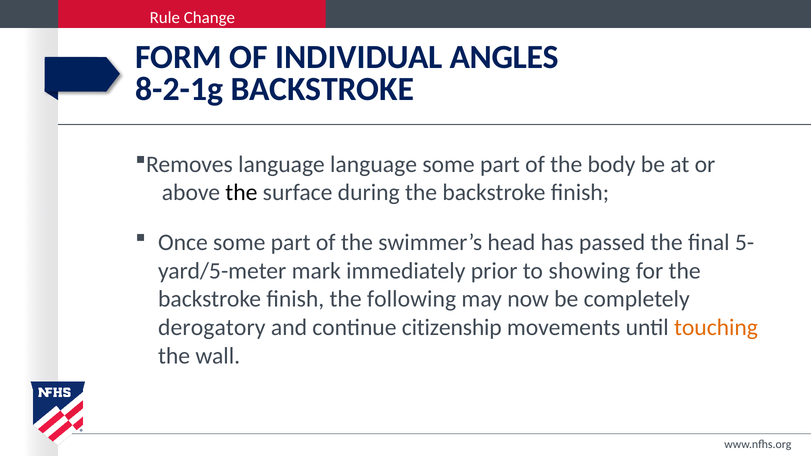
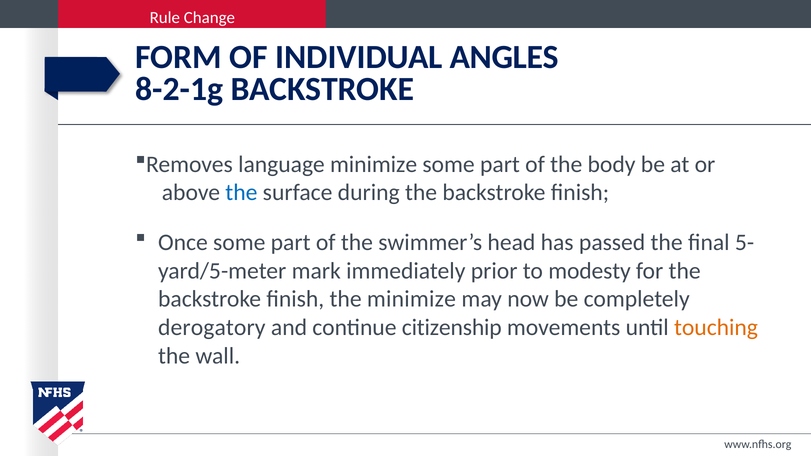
language language: language -> minimize
the at (241, 193) colour: black -> blue
showing: showing -> modesty
the following: following -> minimize
